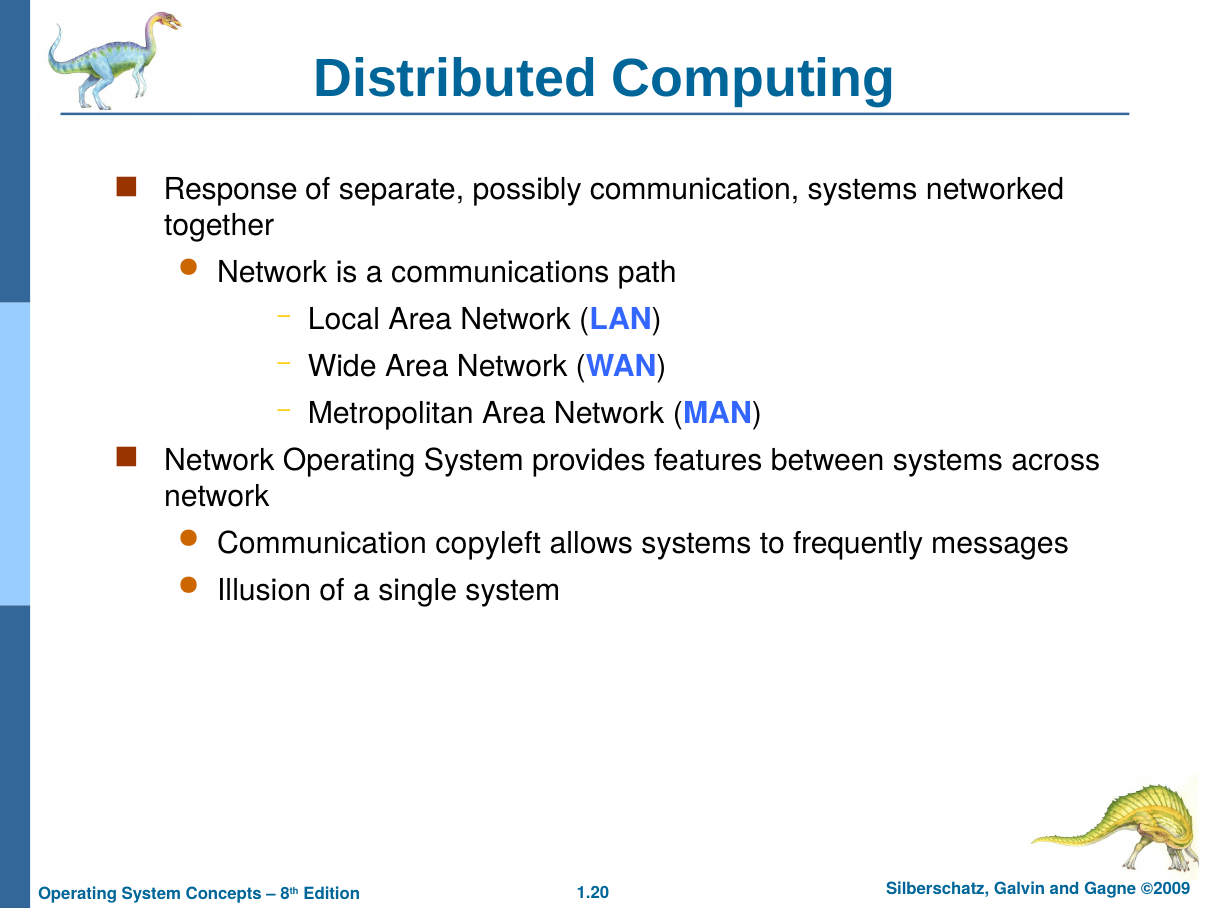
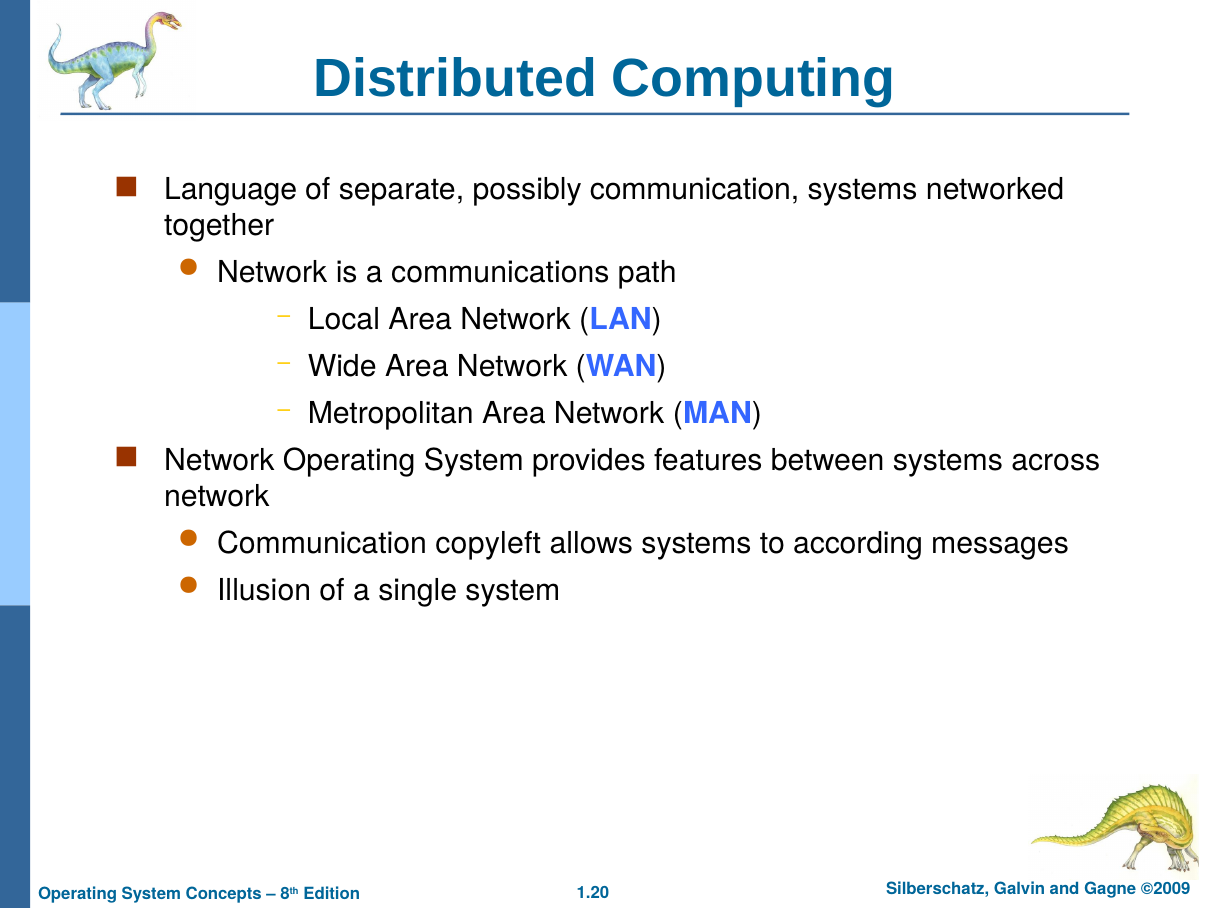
Response: Response -> Language
frequently: frequently -> according
